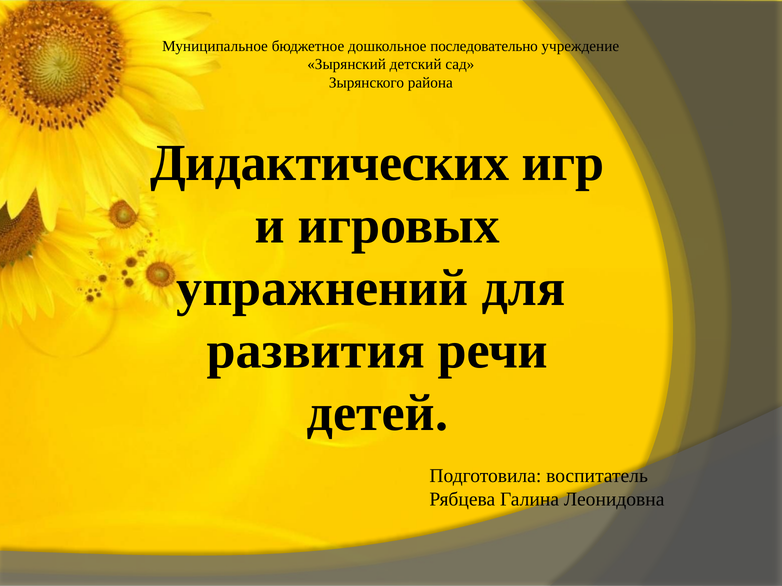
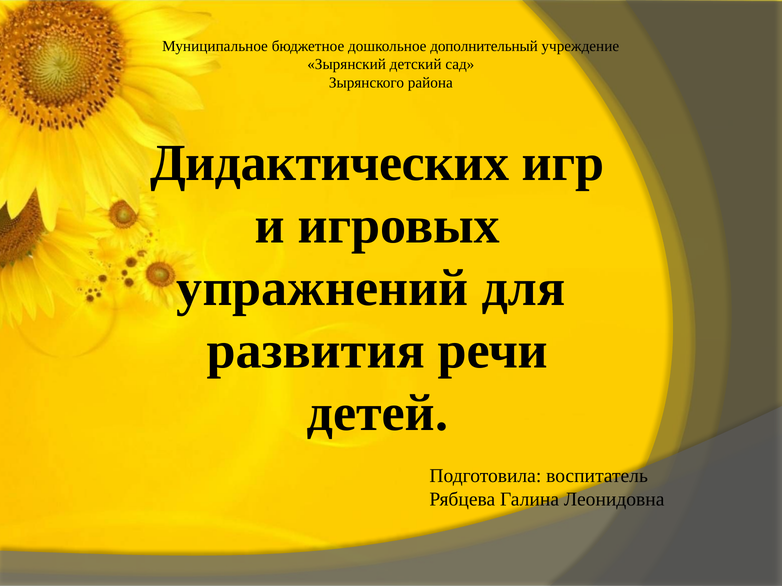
последовательно: последовательно -> дополнительный
